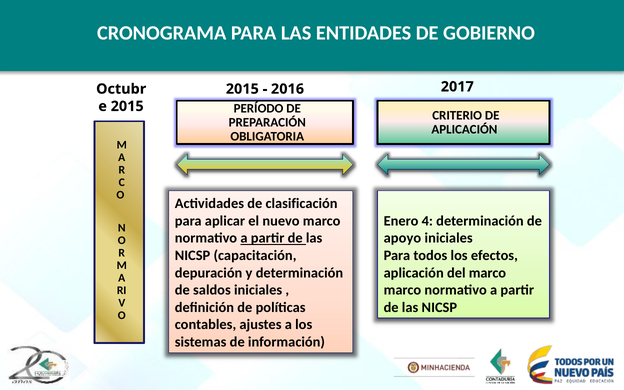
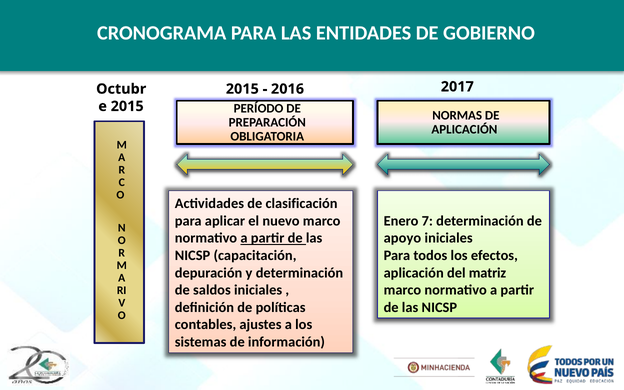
CRITERIO: CRITERIO -> NORMAS
4: 4 -> 7
del marco: marco -> matriz
